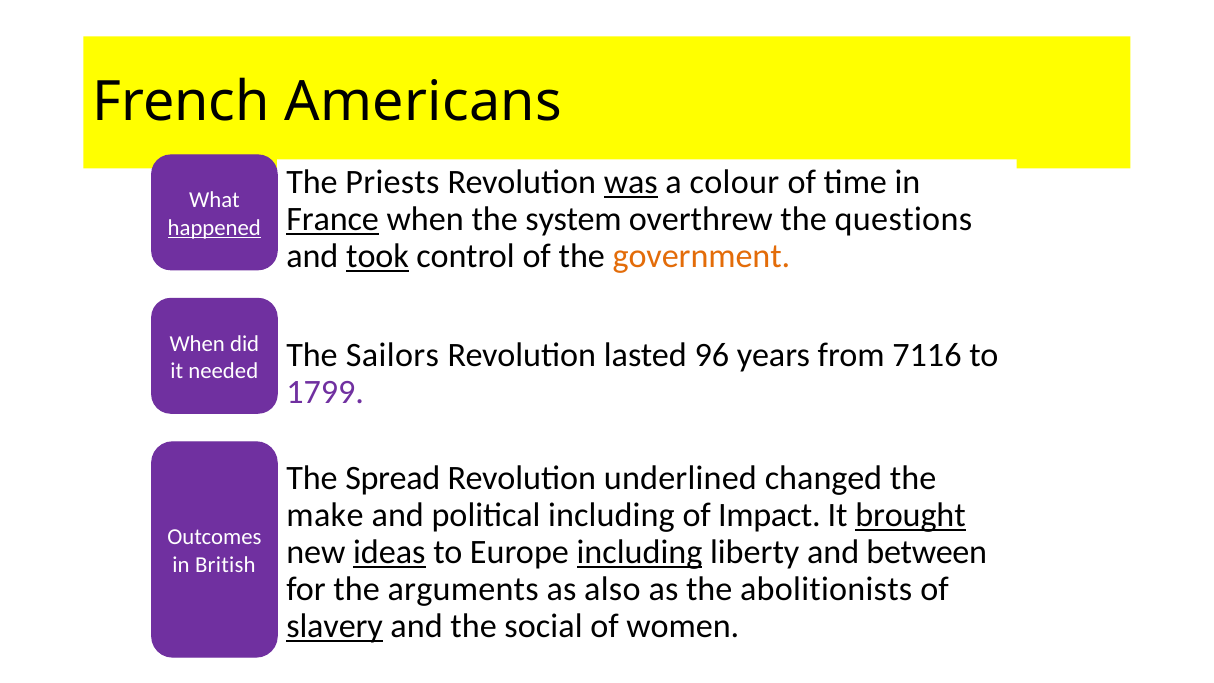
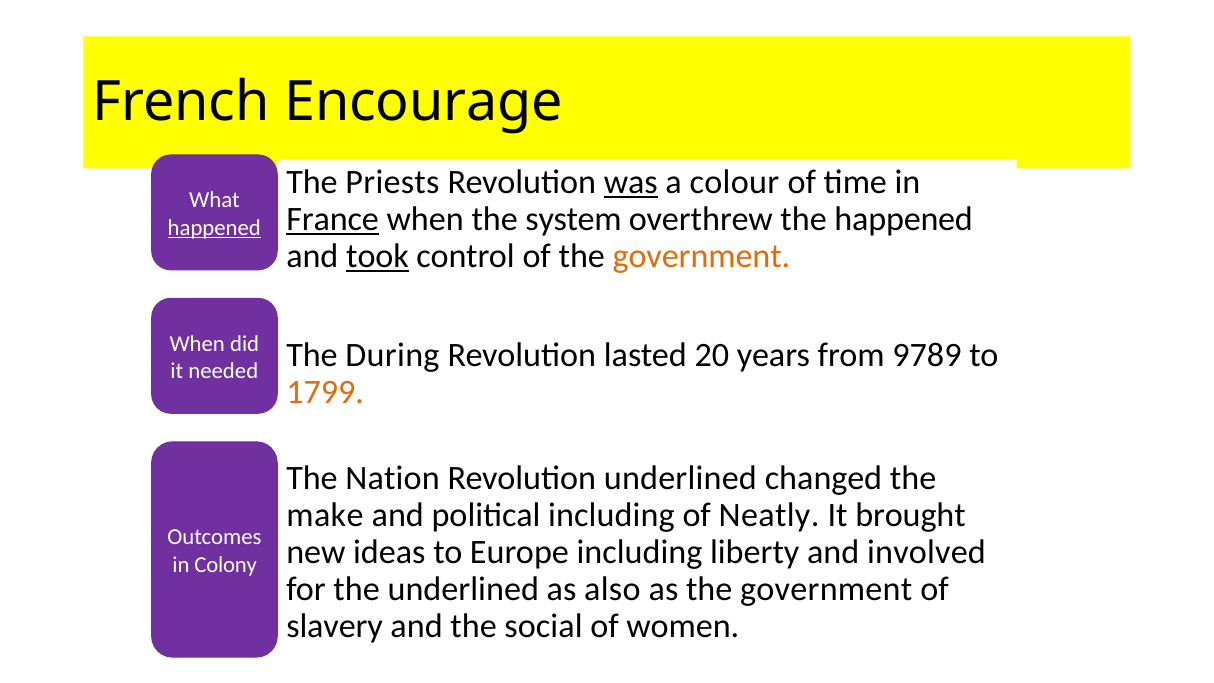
Americans: Americans -> Encourage
the questions: questions -> happened
Sailors: Sailors -> During
96: 96 -> 20
7116: 7116 -> 9789
1799 colour: purple -> orange
Spread: Spread -> Nation
Impact: Impact -> Neatly
brought underline: present -> none
ideas underline: present -> none
including at (639, 552) underline: present -> none
between: between -> involved
British: British -> Colony
the arguments: arguments -> underlined
as the abolitionists: abolitionists -> government
slavery underline: present -> none
